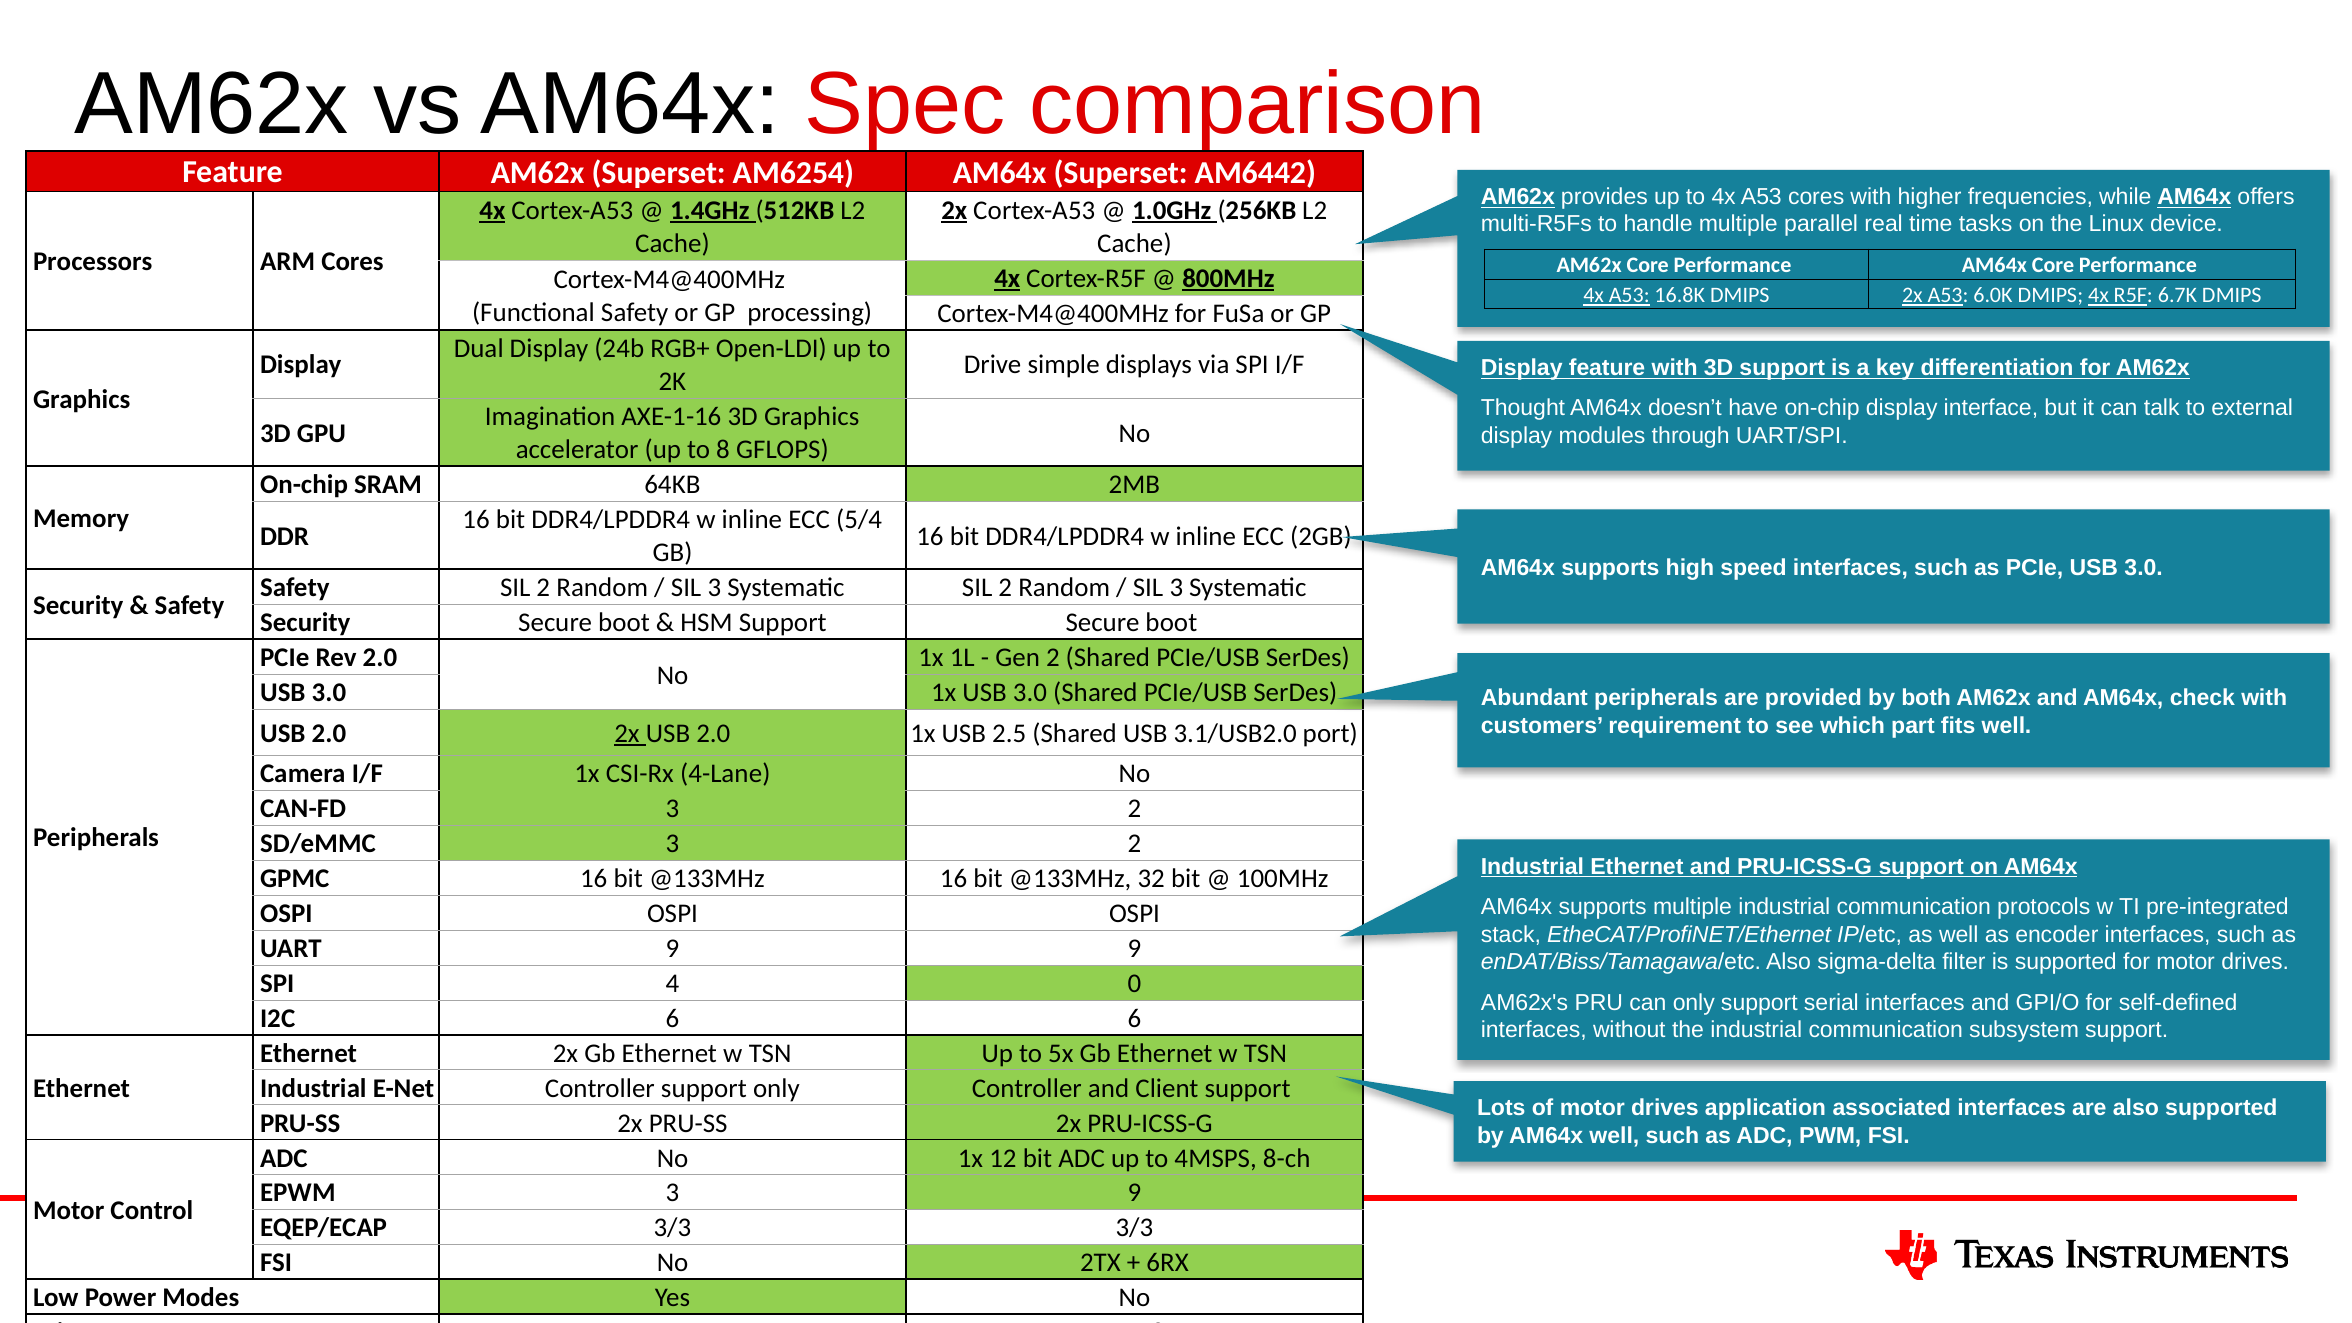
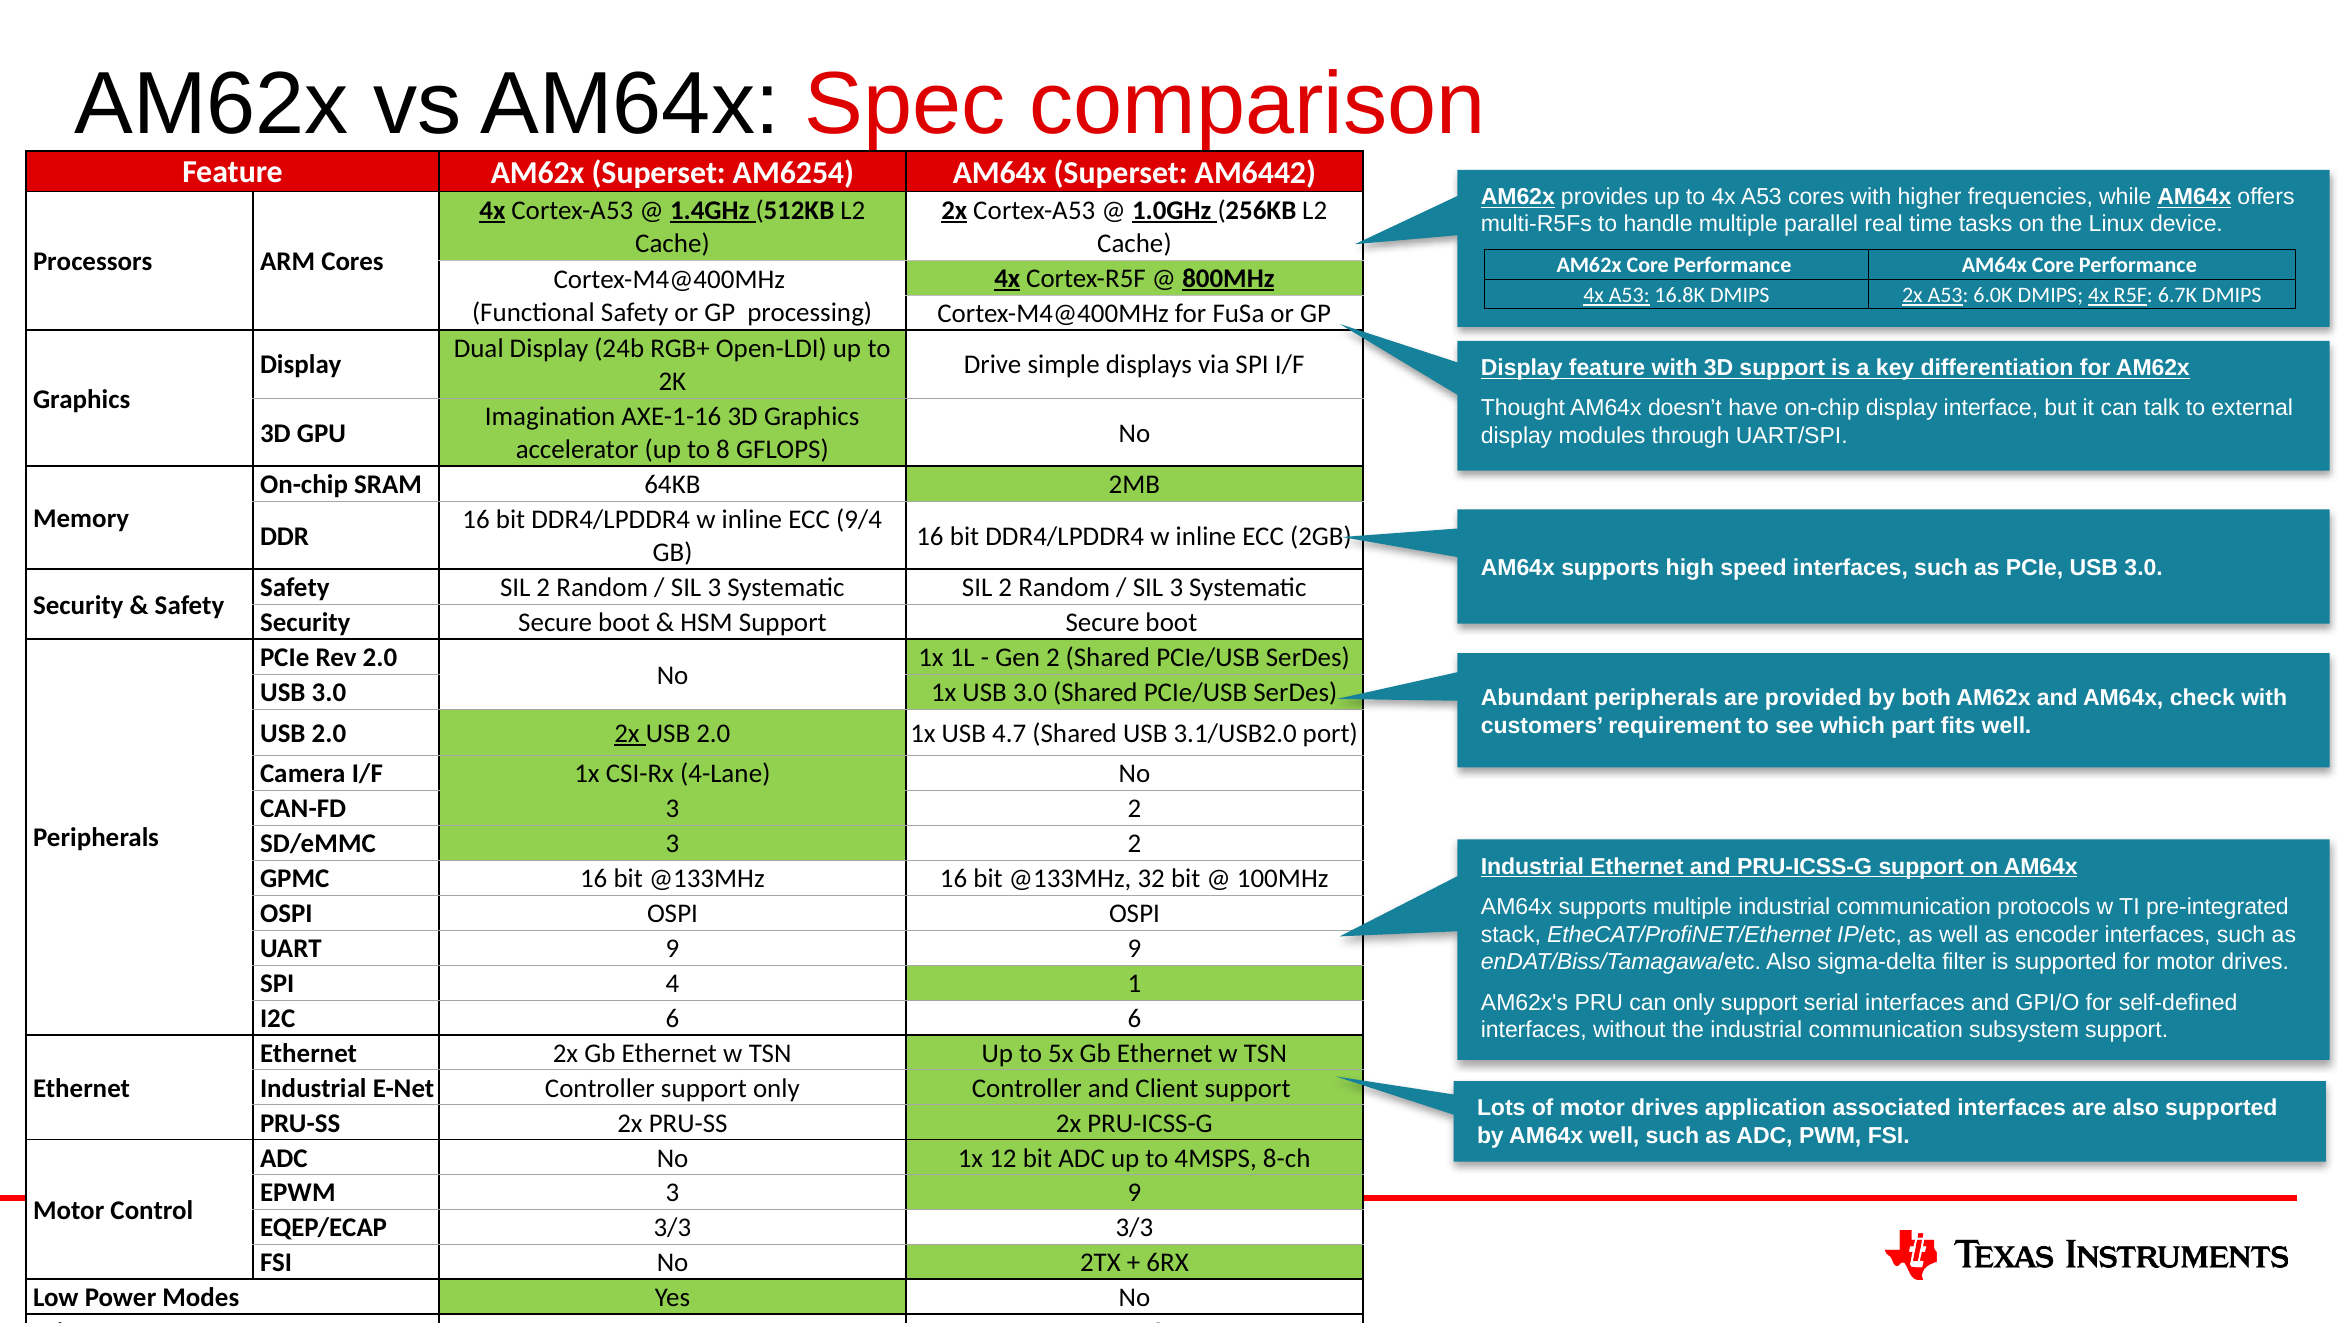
5/4: 5/4 -> 9/4
2.5: 2.5 -> 4.7
0: 0 -> 1
